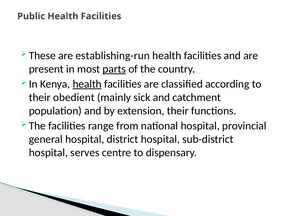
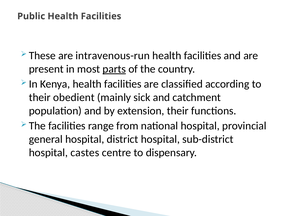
establishing-run: establishing-run -> intravenous-run
health at (87, 84) underline: present -> none
serves: serves -> castes
